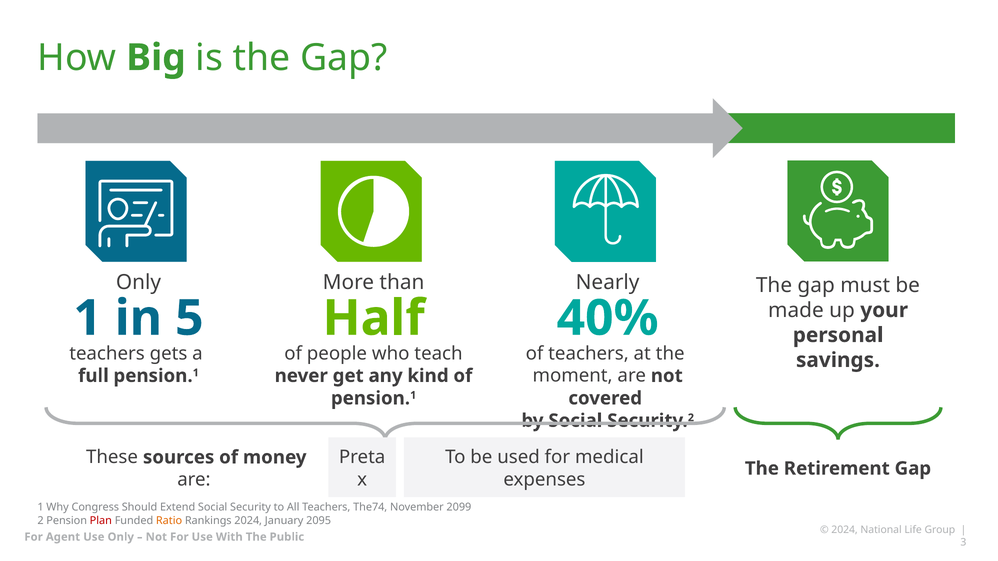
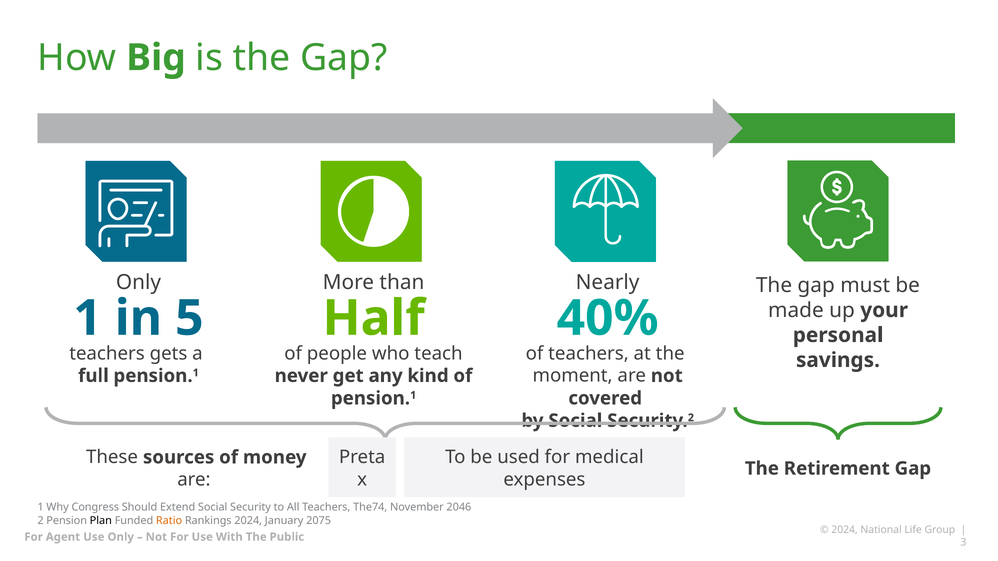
2099: 2099 -> 2046
Plan colour: red -> black
2095: 2095 -> 2075
